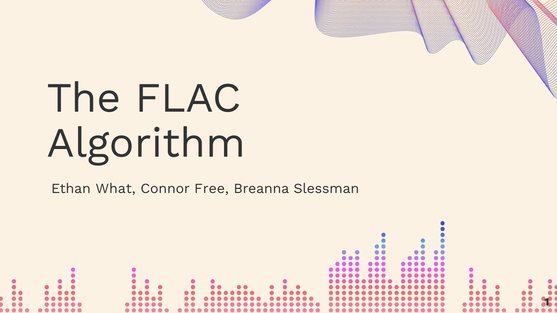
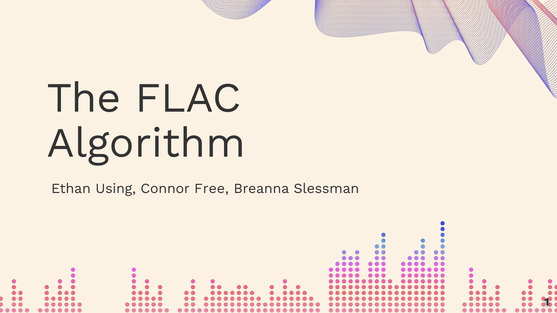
What: What -> Using
